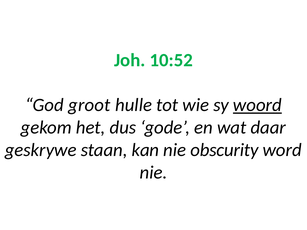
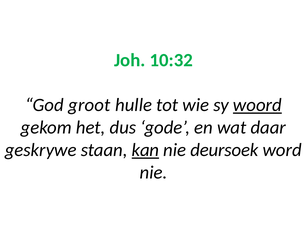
10:52: 10:52 -> 10:32
kan underline: none -> present
obscurity: obscurity -> deursoek
